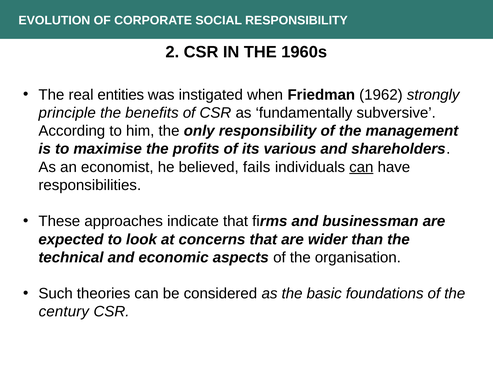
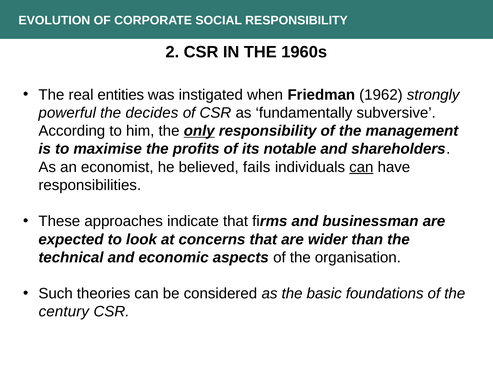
principle: principle -> powerful
benefits: benefits -> decides
only underline: none -> present
various: various -> notable
